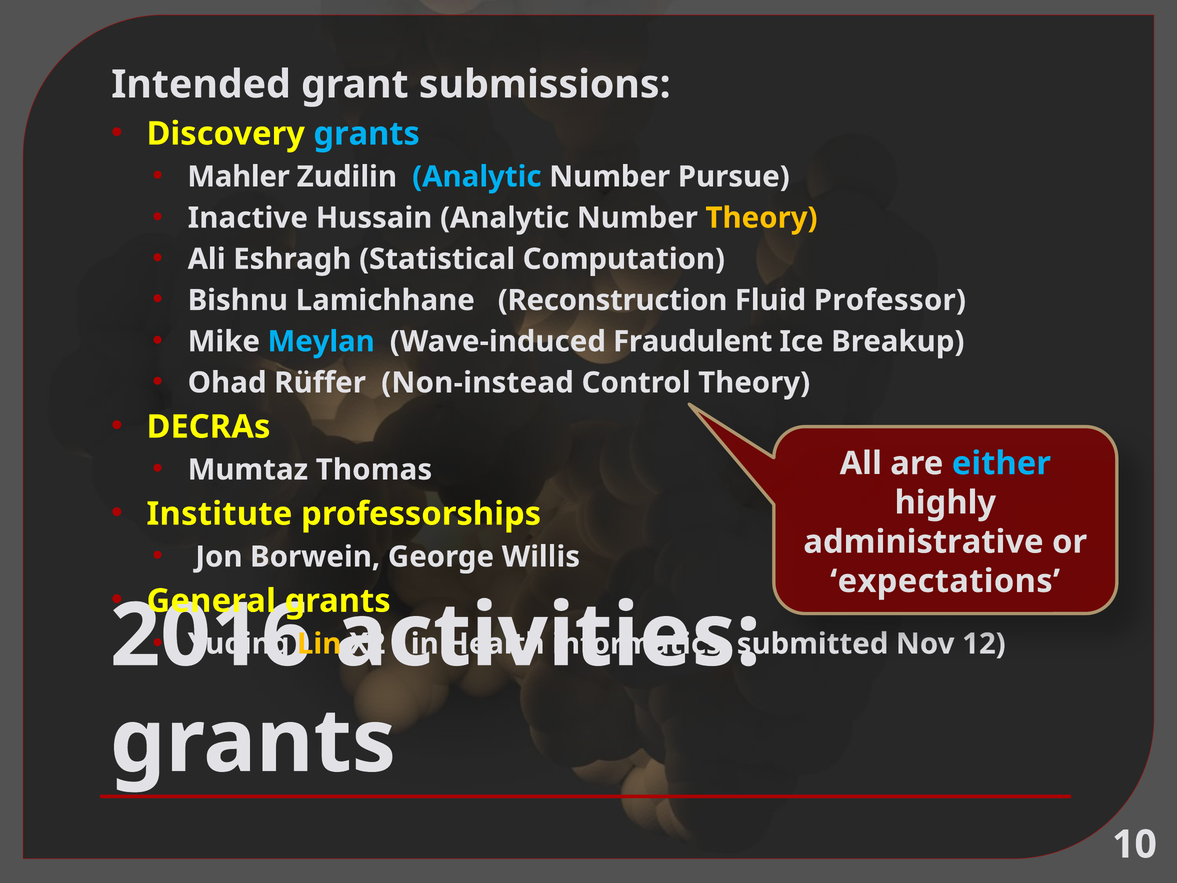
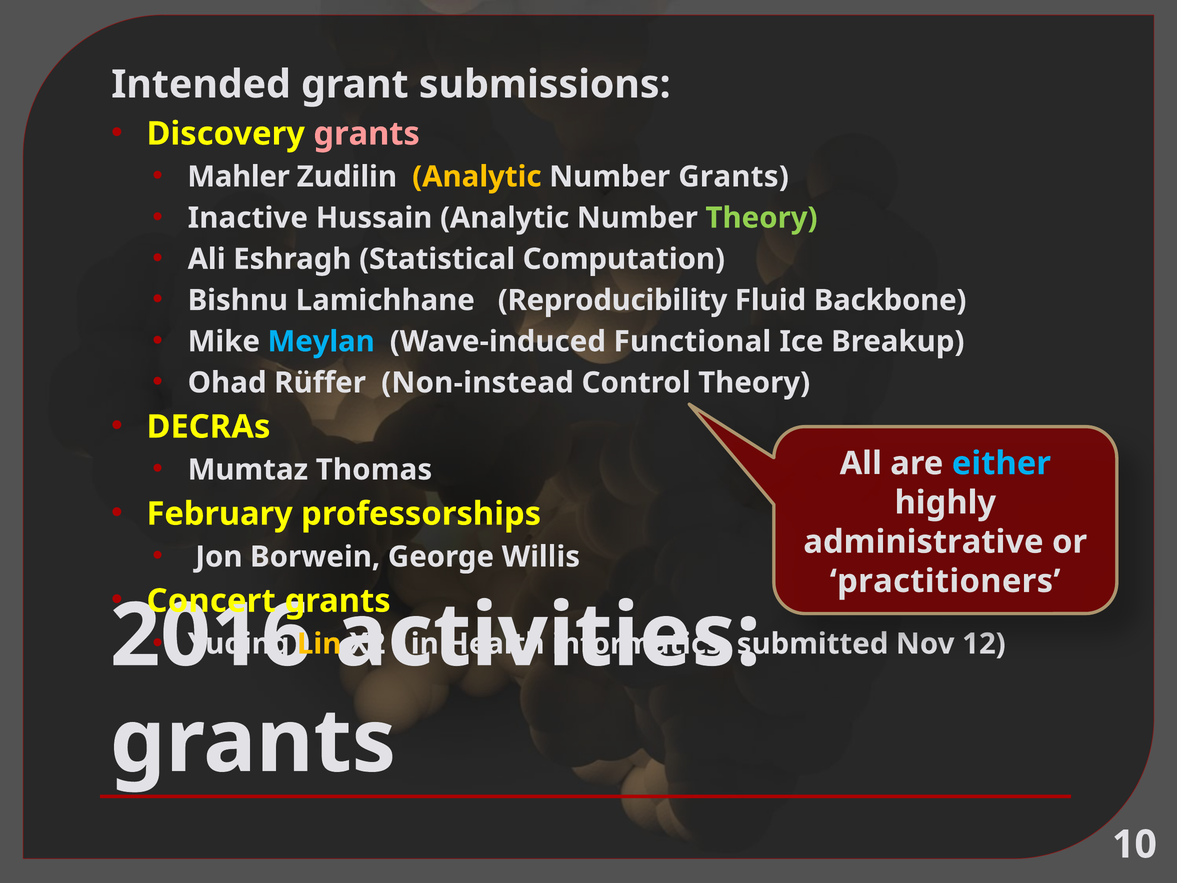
grants at (367, 134) colour: light blue -> pink
Analytic at (477, 177) colour: light blue -> yellow
Number Pursue: Pursue -> Grants
Theory at (762, 218) colour: yellow -> light green
Reconstruction: Reconstruction -> Reproducibility
Professor: Professor -> Backbone
Fraudulent: Fraudulent -> Functional
Institute: Institute -> February
expectations: expectations -> practitioners
General: General -> Concert
